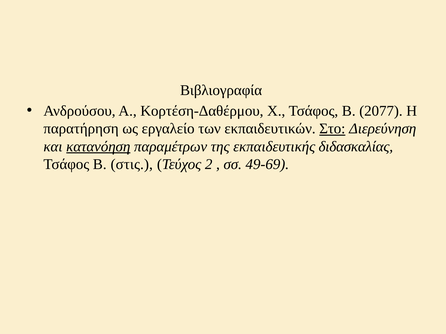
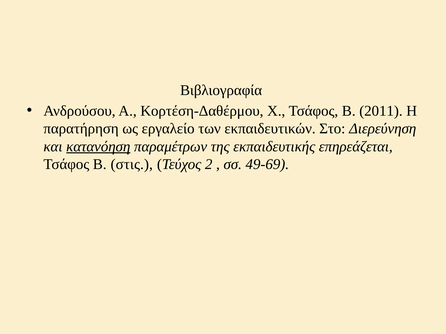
2077: 2077 -> 2011
Στο underline: present -> none
διδασκαλίας: διδασκαλίας -> επηρεάζεται
